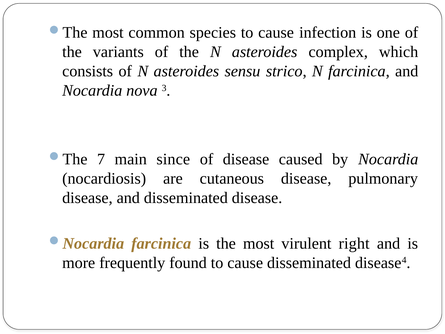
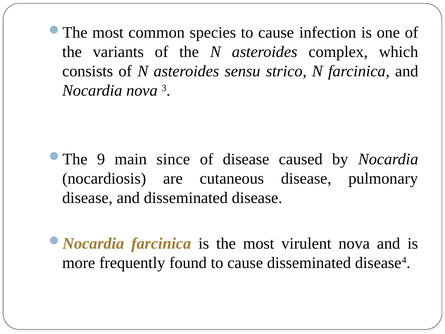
7: 7 -> 9
virulent right: right -> nova
